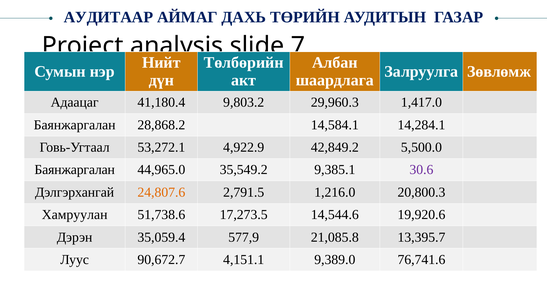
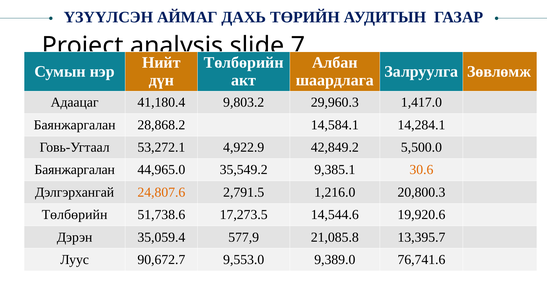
АУДИТААР: АУДИТААР -> ҮЗҮҮЛСЭН
30.6 colour: purple -> orange
Хамруулан at (75, 214): Хамруулан -> Төлбөрийн
4,151.1: 4,151.1 -> 9,553.0
